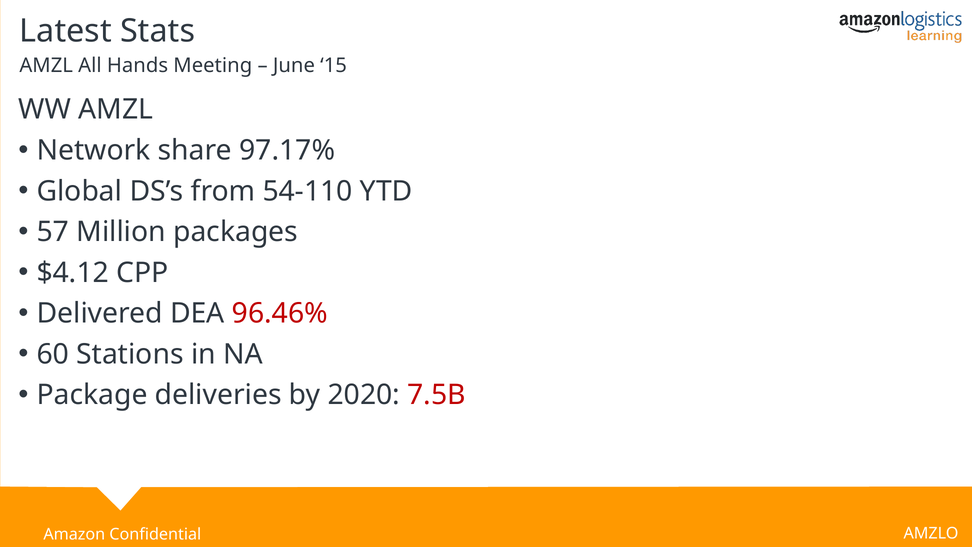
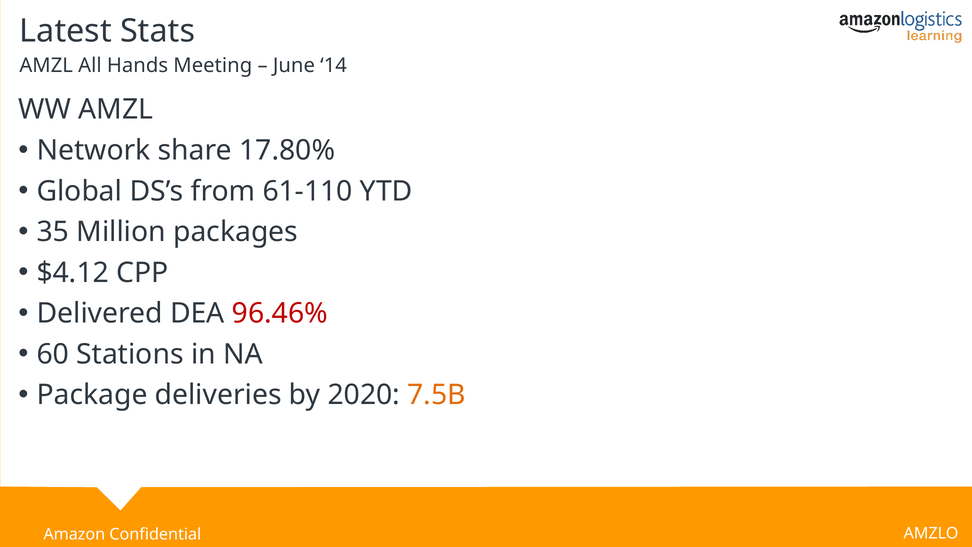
15: 15 -> 14
97.17%: 97.17% -> 17.80%
54-110: 54-110 -> 61-110
57: 57 -> 35
7.5B colour: red -> orange
